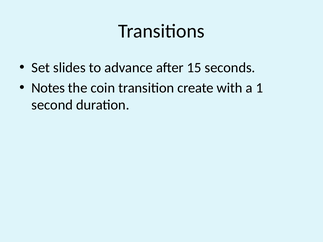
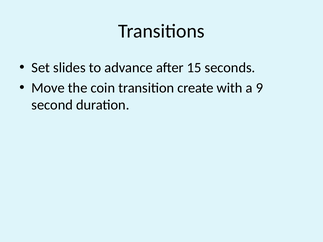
Notes: Notes -> Move
1: 1 -> 9
